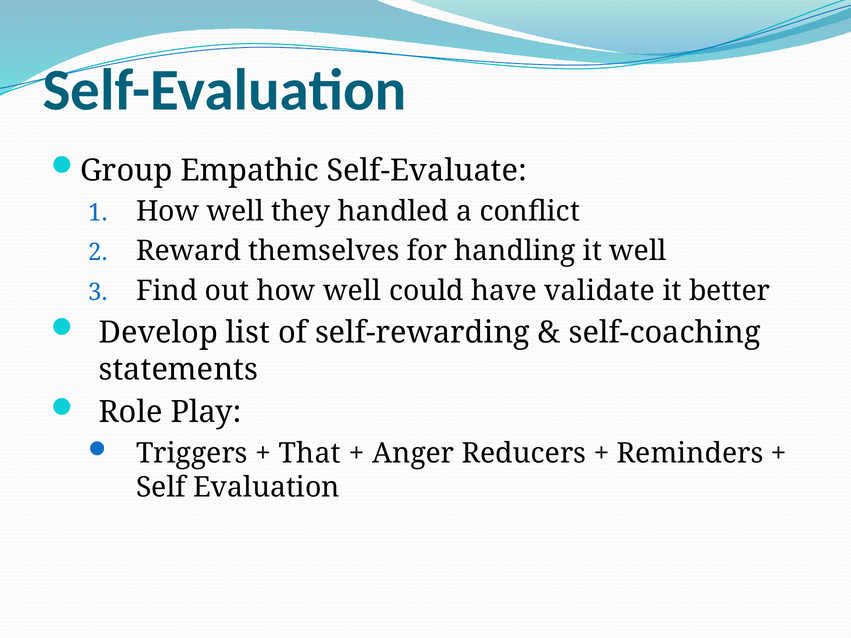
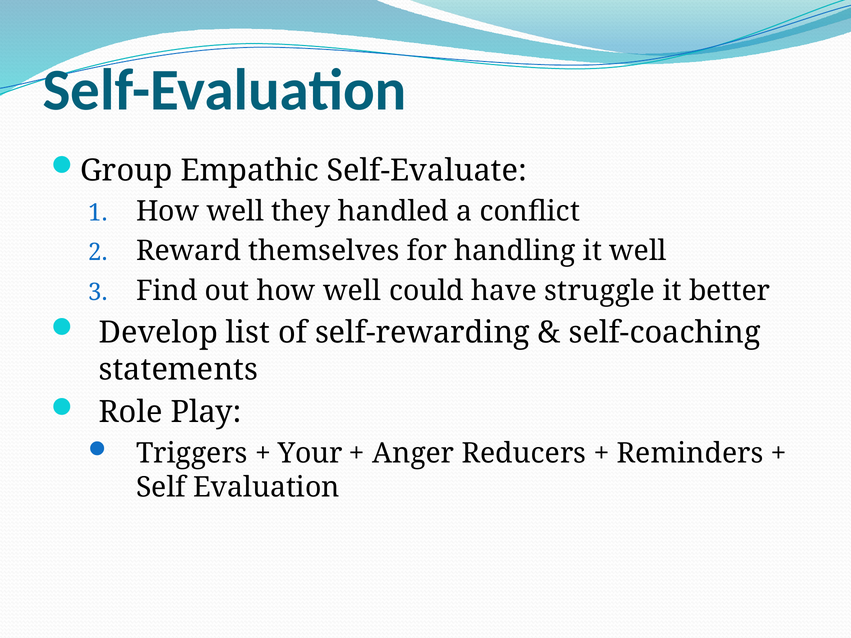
validate: validate -> struggle
That: That -> Your
